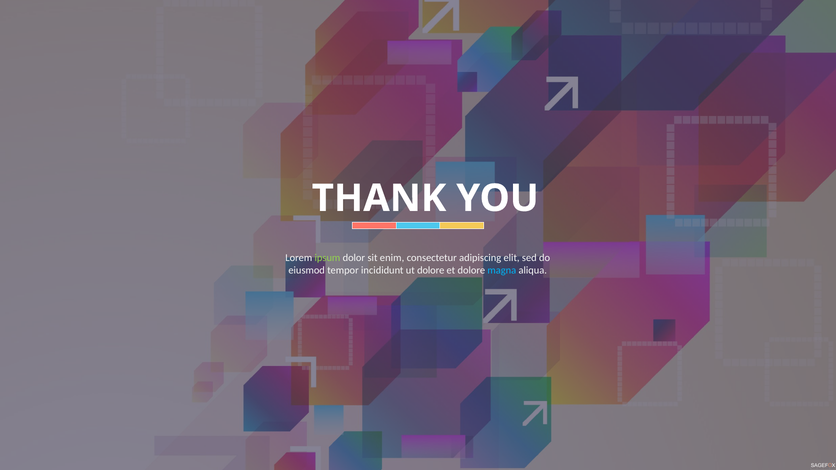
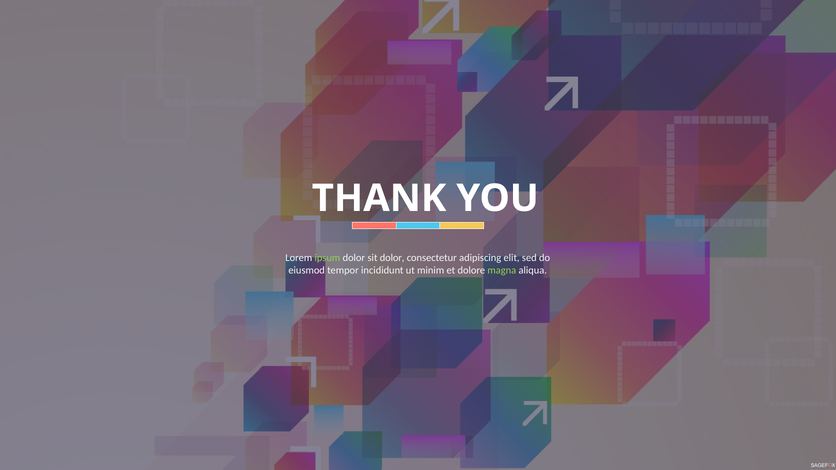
sit enim: enim -> dolor
ut dolore: dolore -> minim
magna colour: light blue -> light green
